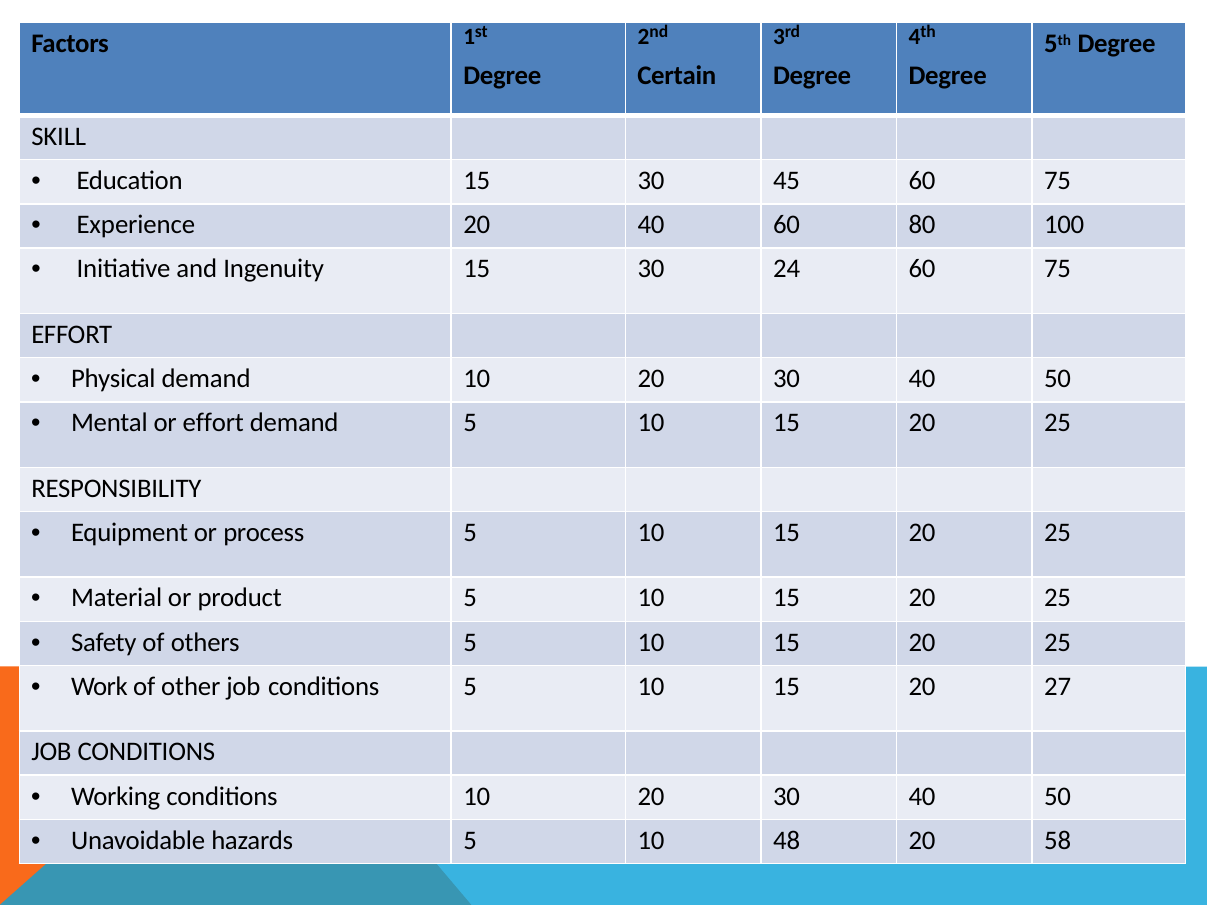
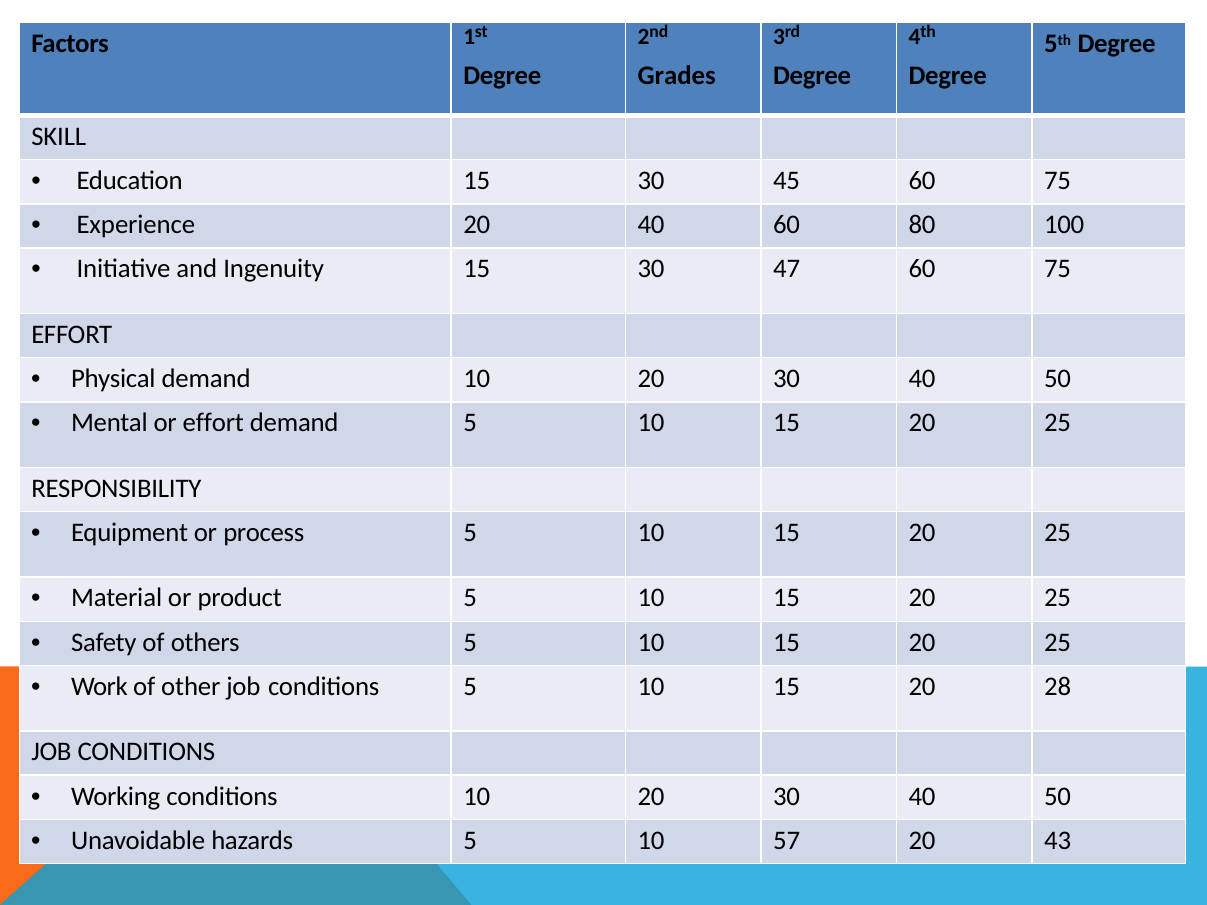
Certain: Certain -> Grades
24: 24 -> 47
27: 27 -> 28
48: 48 -> 57
58: 58 -> 43
